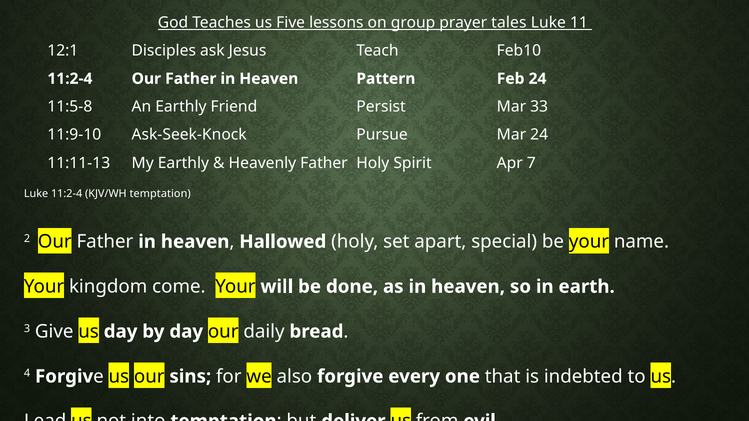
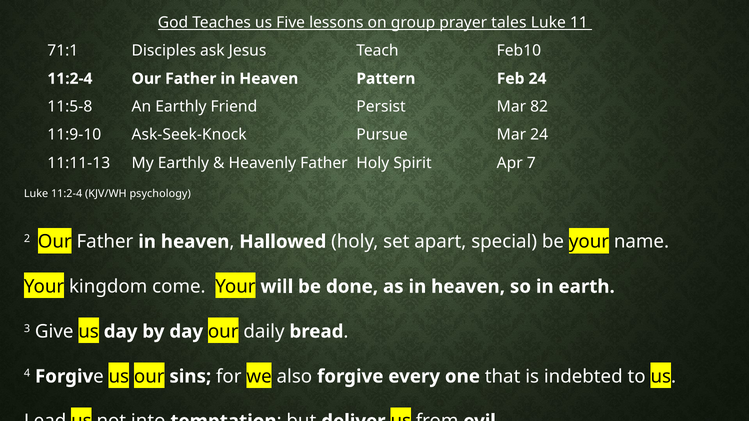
12:1: 12:1 -> 71:1
33: 33 -> 82
KJV/WH temptation: temptation -> psychology
